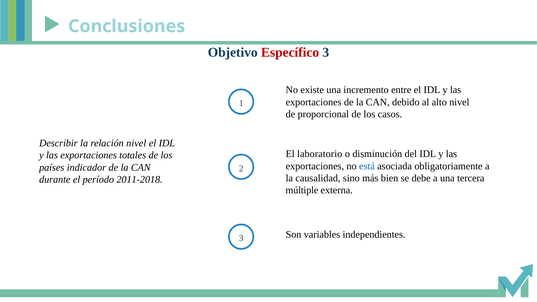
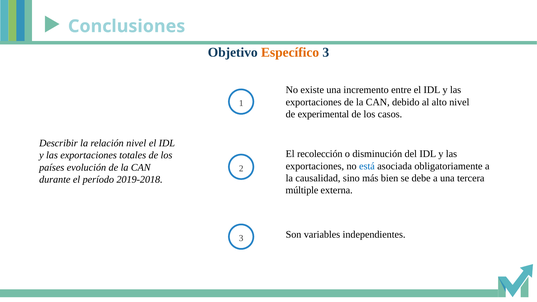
Específico colour: red -> orange
proporcional: proporcional -> experimental
laboratorio: laboratorio -> recolección
indicador: indicador -> evolución
2011-2018: 2011-2018 -> 2019-2018
